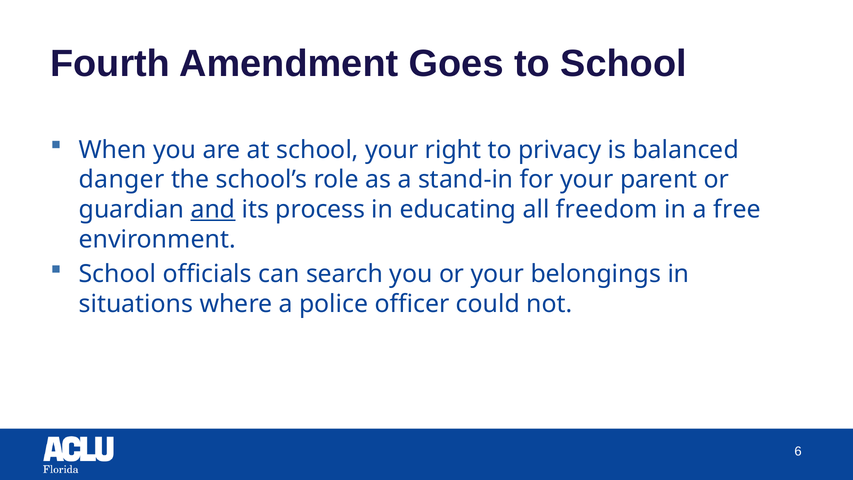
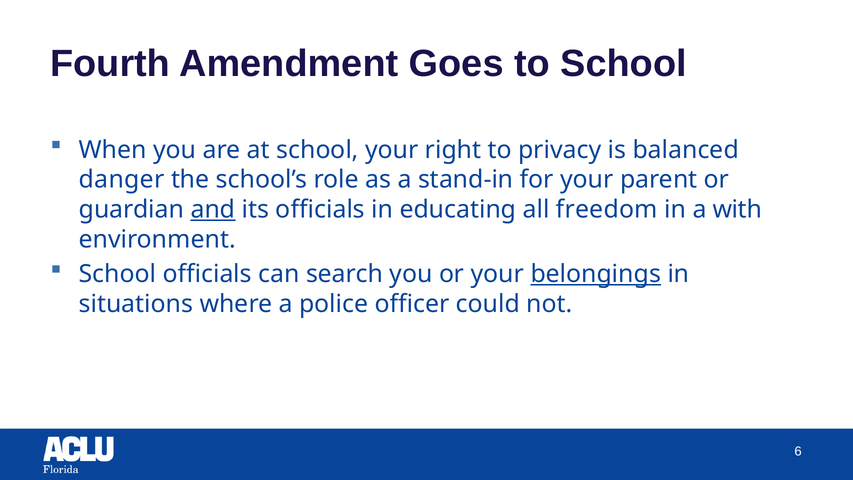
its process: process -> officials
free: free -> with
belongings underline: none -> present
